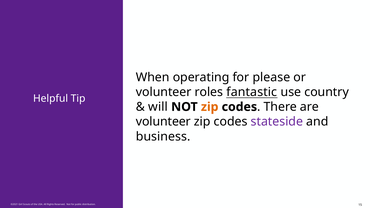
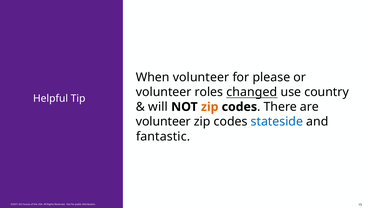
When operating: operating -> volunteer
fantastic: fantastic -> changed
stateside colour: purple -> blue
business: business -> fantastic
